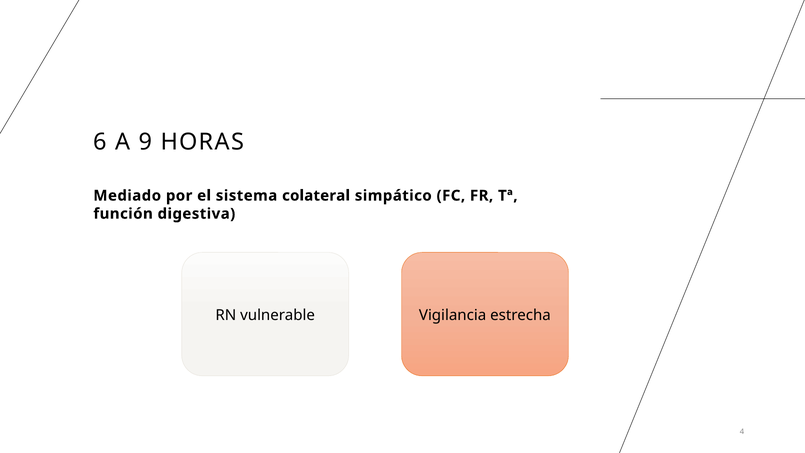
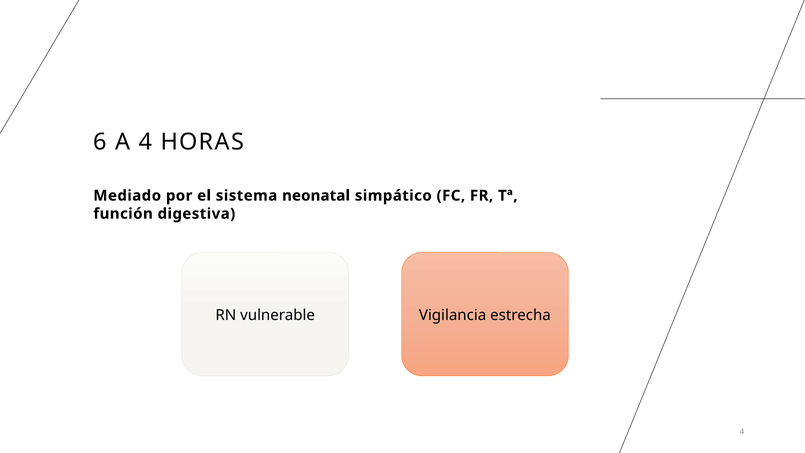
A 9: 9 -> 4
colateral: colateral -> neonatal
